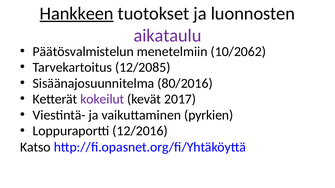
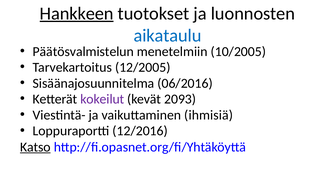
aikataulu colour: purple -> blue
10/2062: 10/2062 -> 10/2005
12/2085: 12/2085 -> 12/2005
80/2016: 80/2016 -> 06/2016
2017: 2017 -> 2093
pyrkien: pyrkien -> ihmisiä
Katso underline: none -> present
